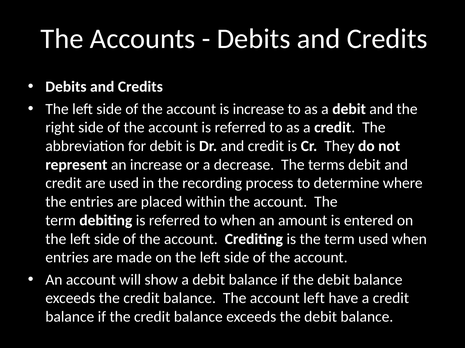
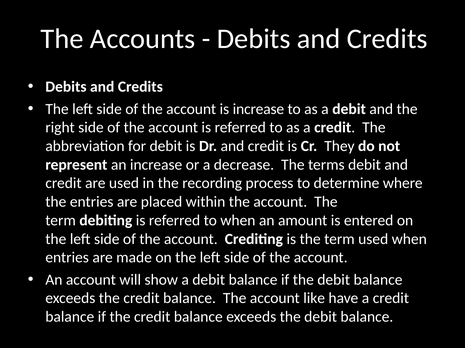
account left: left -> like
